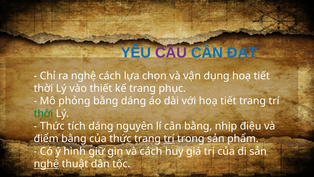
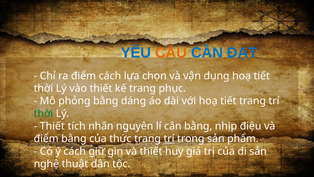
CẦU colour: purple -> orange
ra nghệ: nghệ -> điểm
Thức at (52, 126): Thức -> Thiết
tích dáng: dáng -> nhấn
ý hình: hình -> cách
và cách: cách -> thiết
nghệ at (46, 164) underline: present -> none
